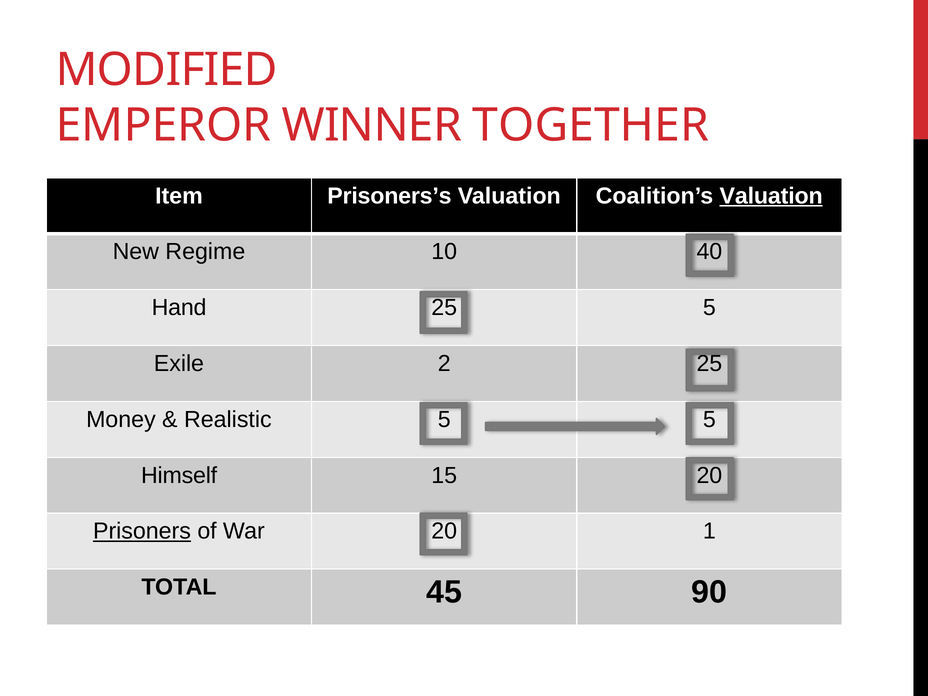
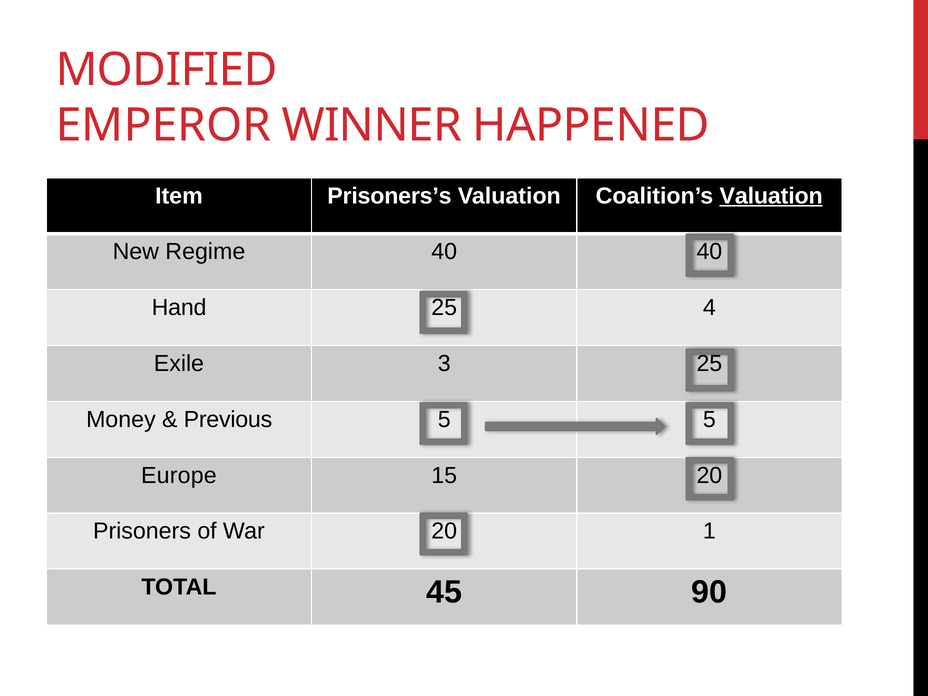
TOGETHER: TOGETHER -> HAPPENED
Regime 10: 10 -> 40
5 at (709, 308): 5 -> 4
2: 2 -> 3
Realistic: Realistic -> Previous
Himself: Himself -> Europe
Prisoners underline: present -> none
